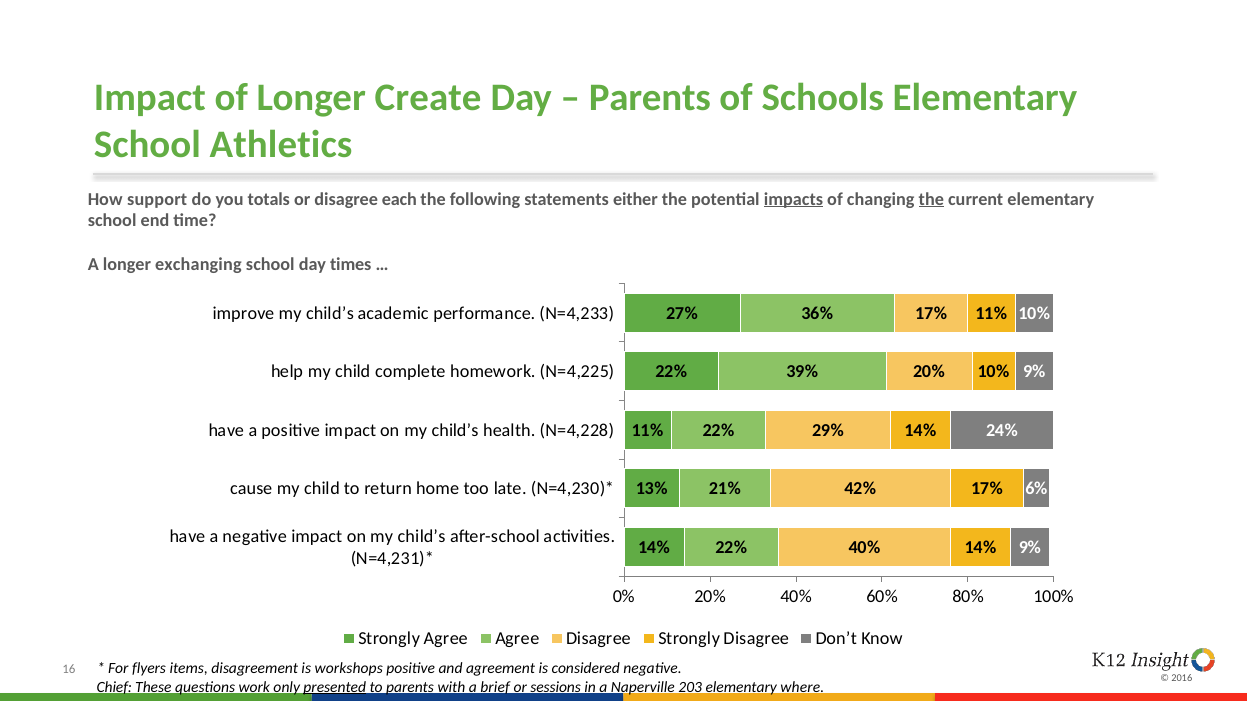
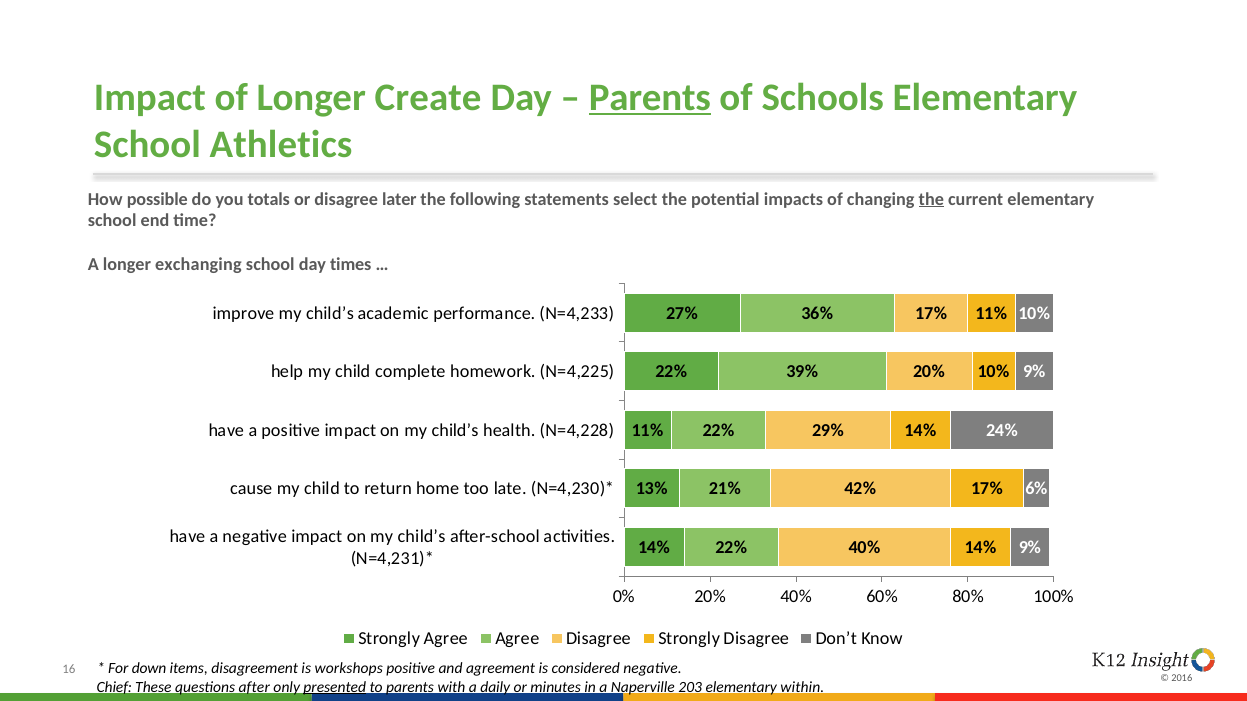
Parents at (650, 98) underline: none -> present
support: support -> possible
each: each -> later
either: either -> select
impacts underline: present -> none
flyers: flyers -> down
work: work -> after
brief: brief -> daily
sessions: sessions -> minutes
where: where -> within
